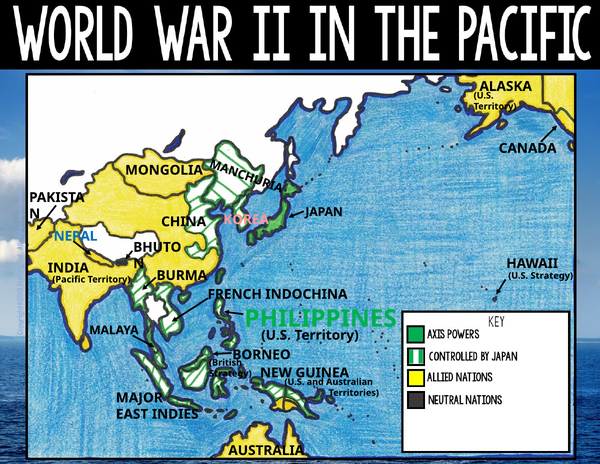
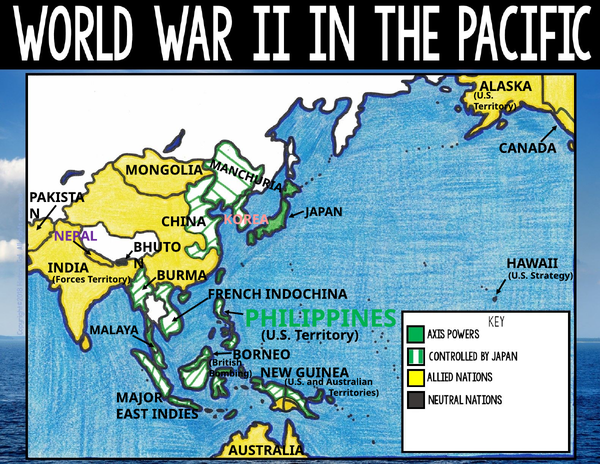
NEPAL colour: blue -> purple
Pacific: Pacific -> Forces
Strategy at (230, 373): Strategy -> Bombing
